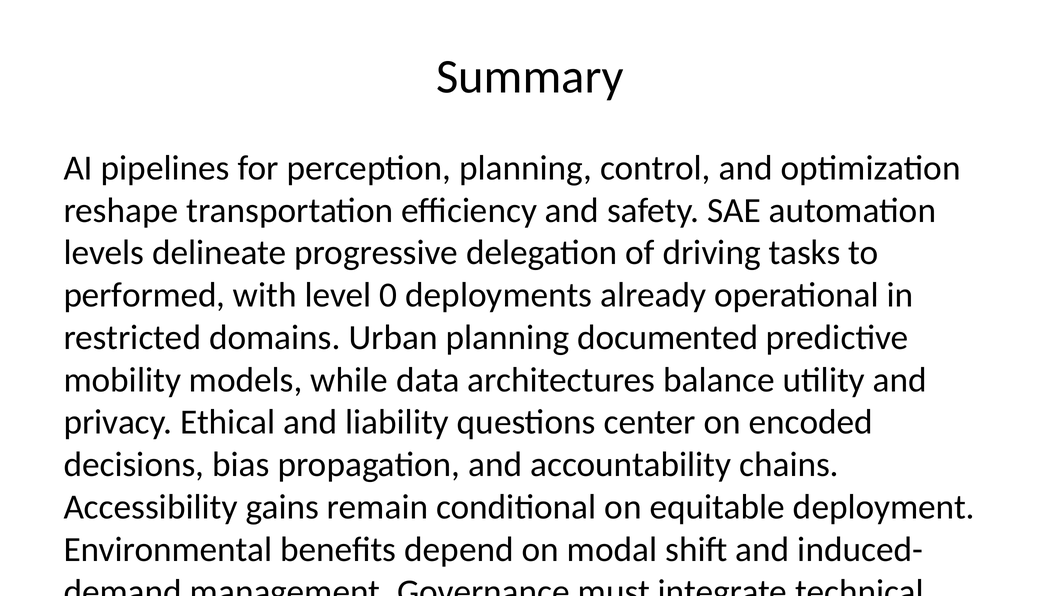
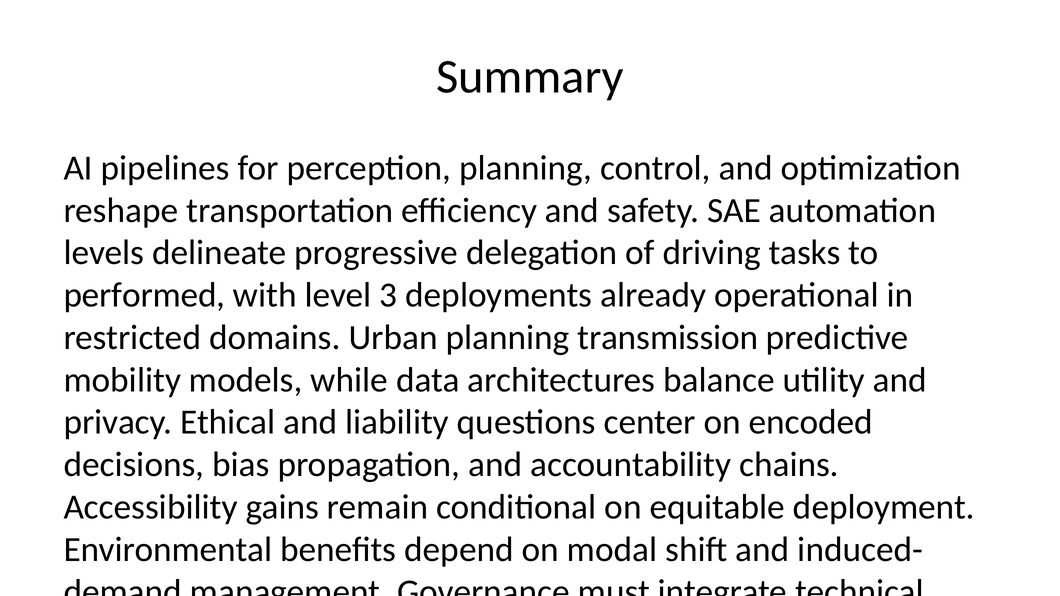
0: 0 -> 3
documented: documented -> transmission
